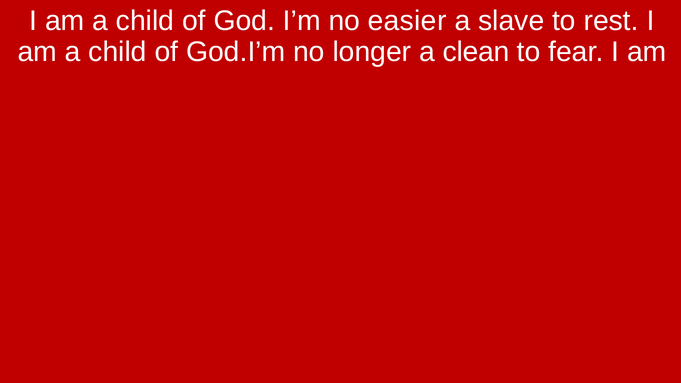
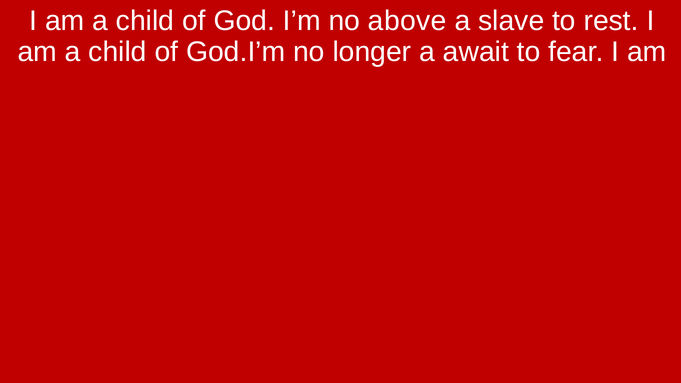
easier: easier -> above
clean: clean -> await
